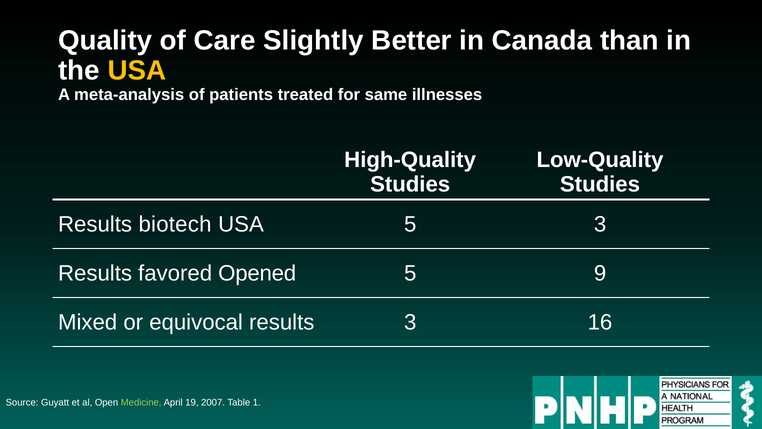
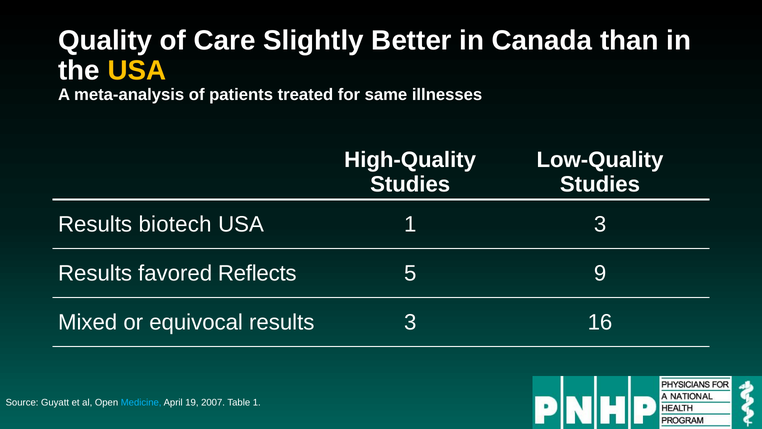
USA 5: 5 -> 1
Opened: Opened -> Reflects
Medicine colour: light green -> light blue
